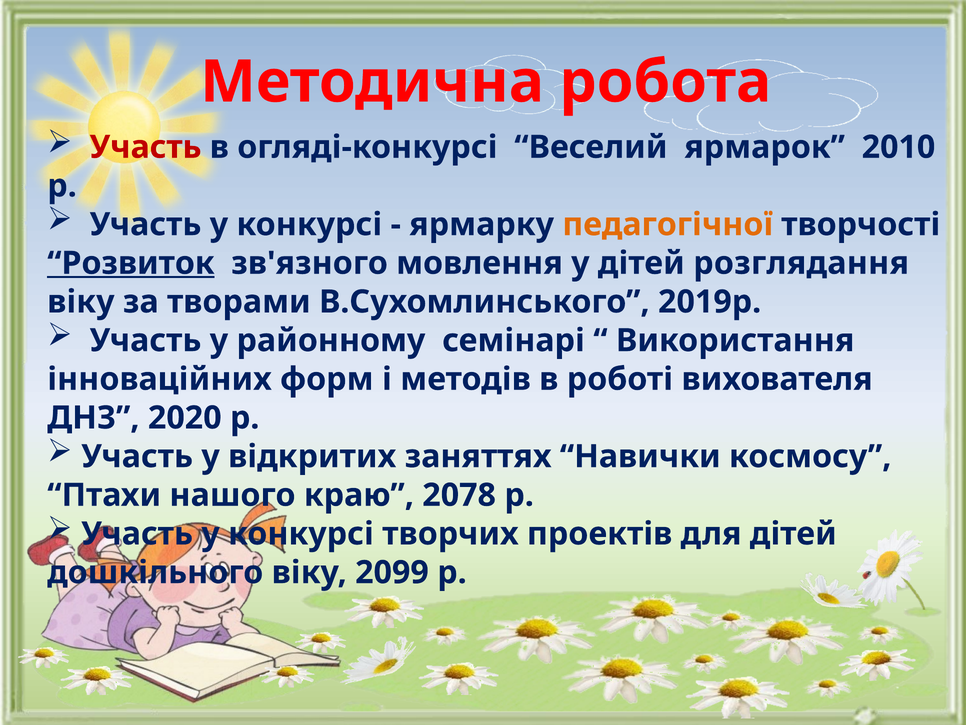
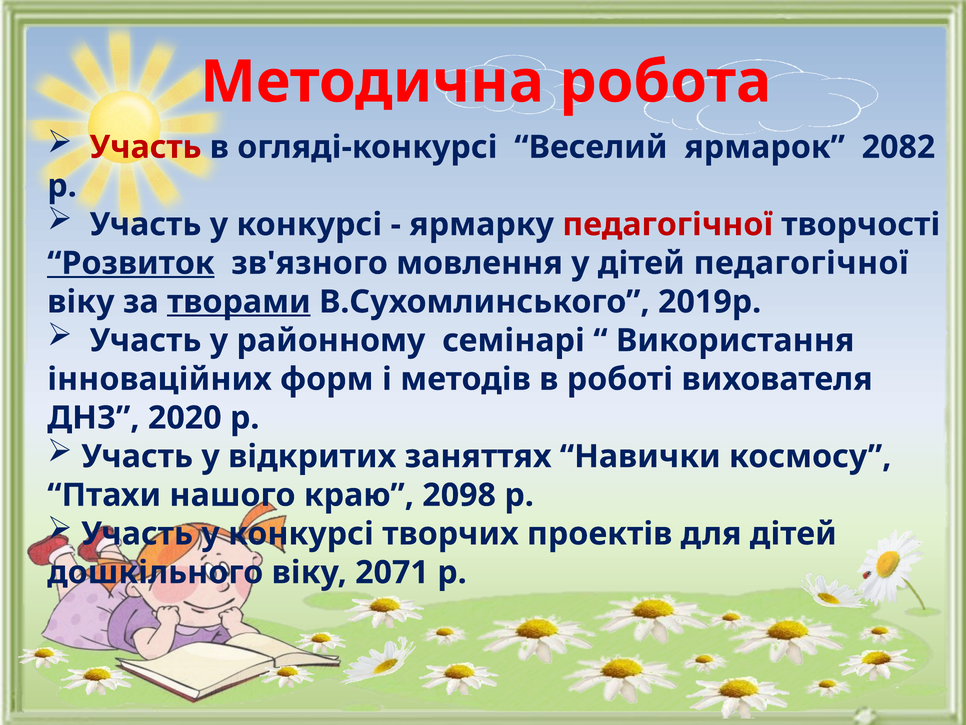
2010: 2010 -> 2082
педагогічної at (668, 224) colour: orange -> red
дітей розглядання: розглядання -> педагогічної
творами underline: none -> present
2078: 2078 -> 2098
2099: 2099 -> 2071
